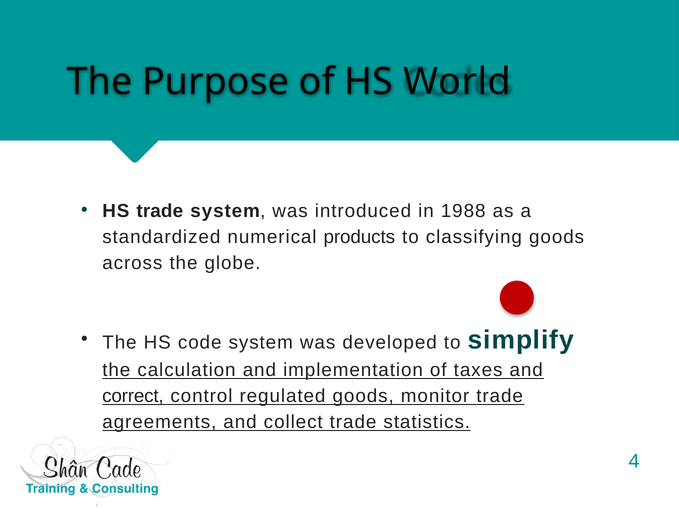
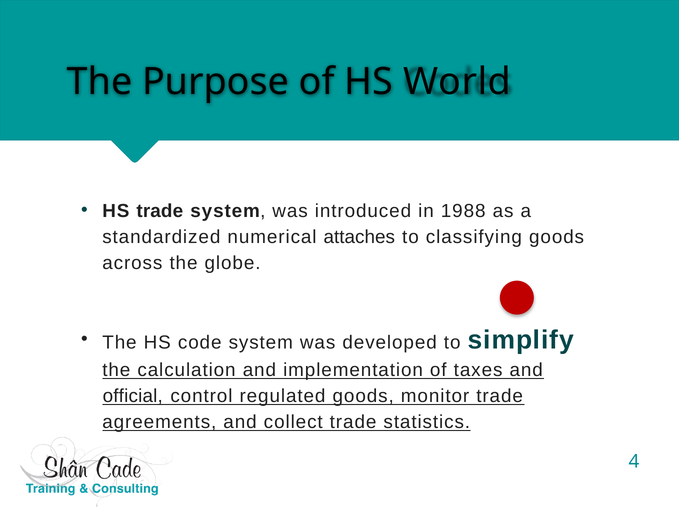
products: products -> attaches
correct: correct -> official
